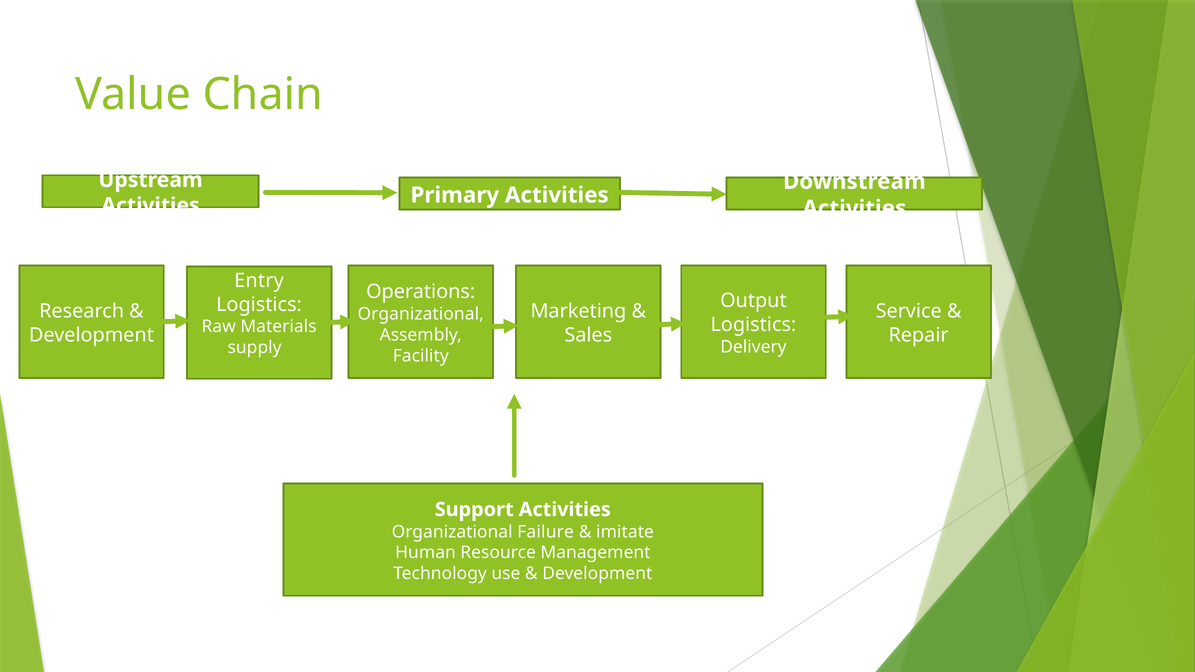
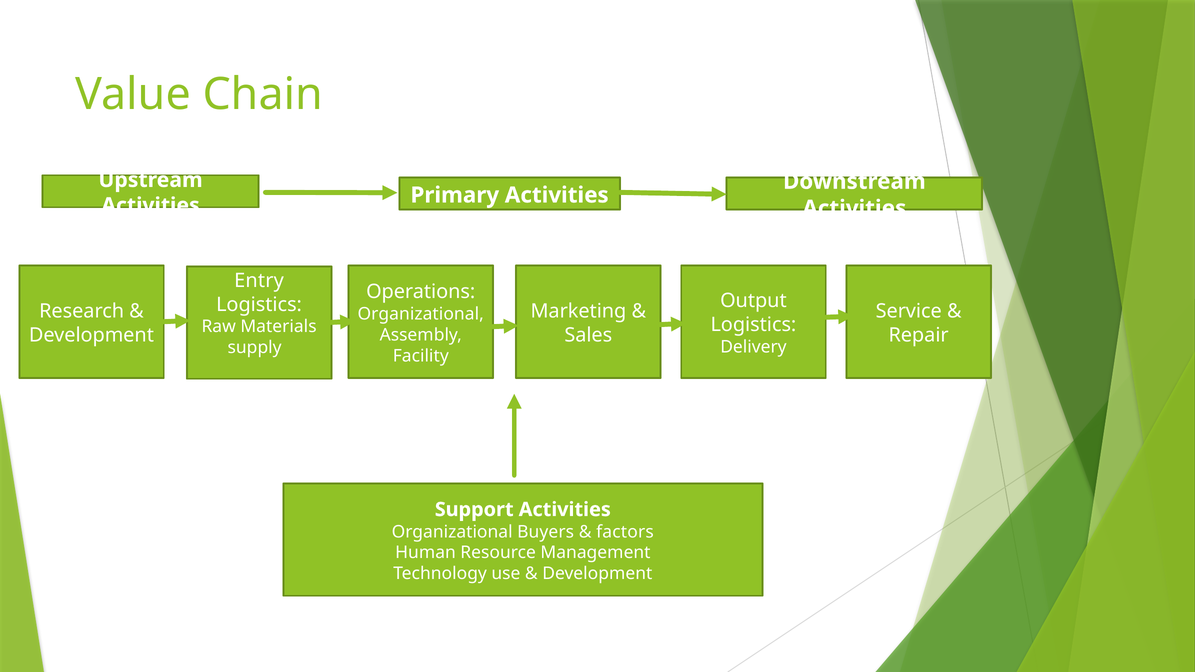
Failure: Failure -> Buyers
imitate: imitate -> factors
